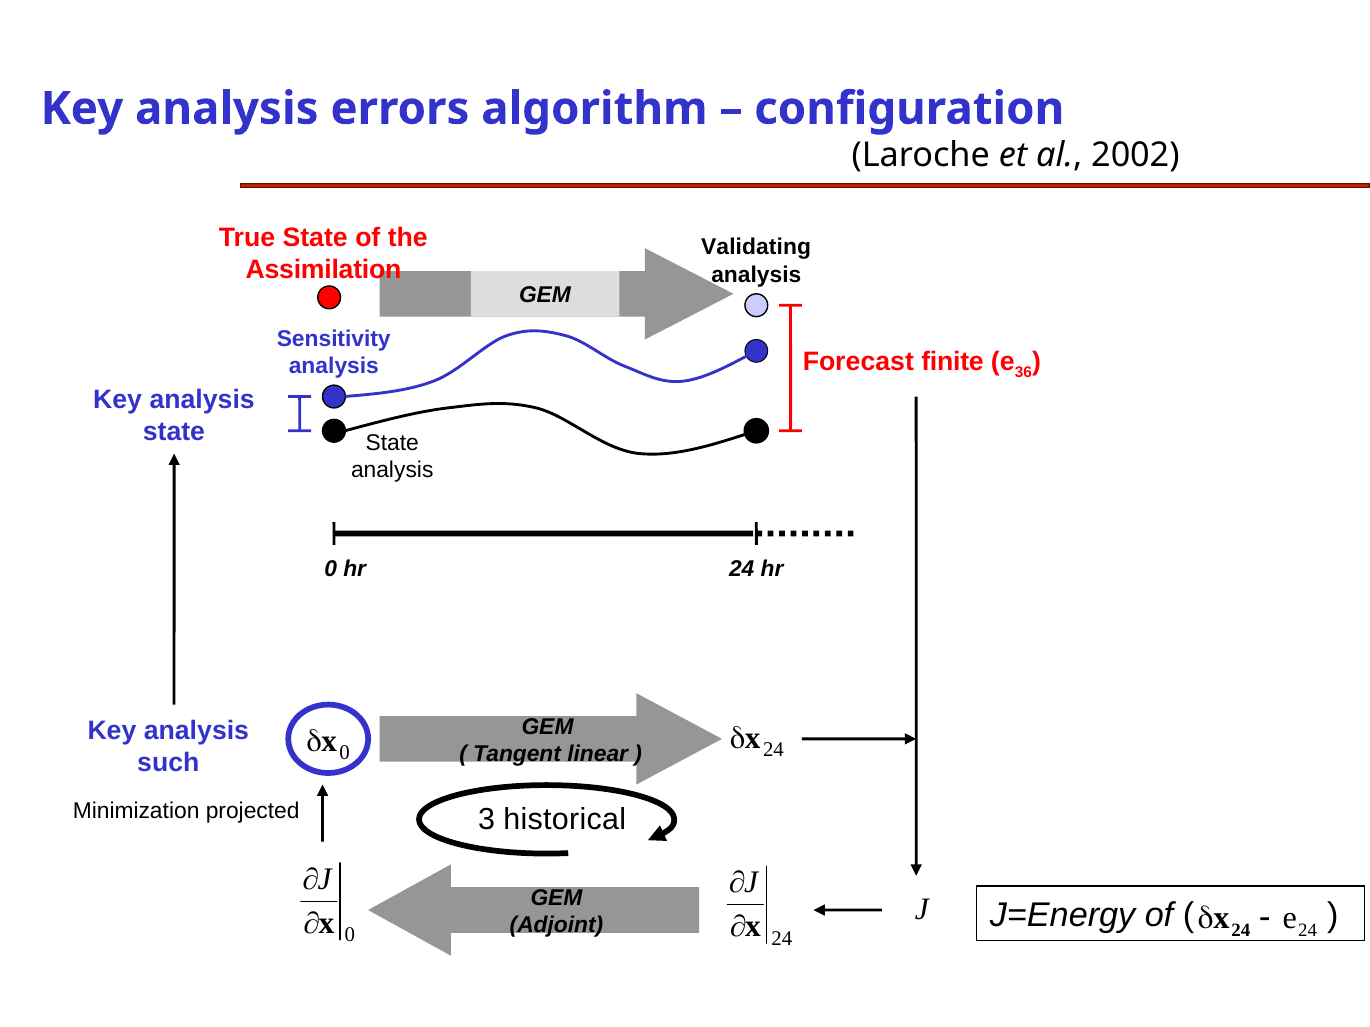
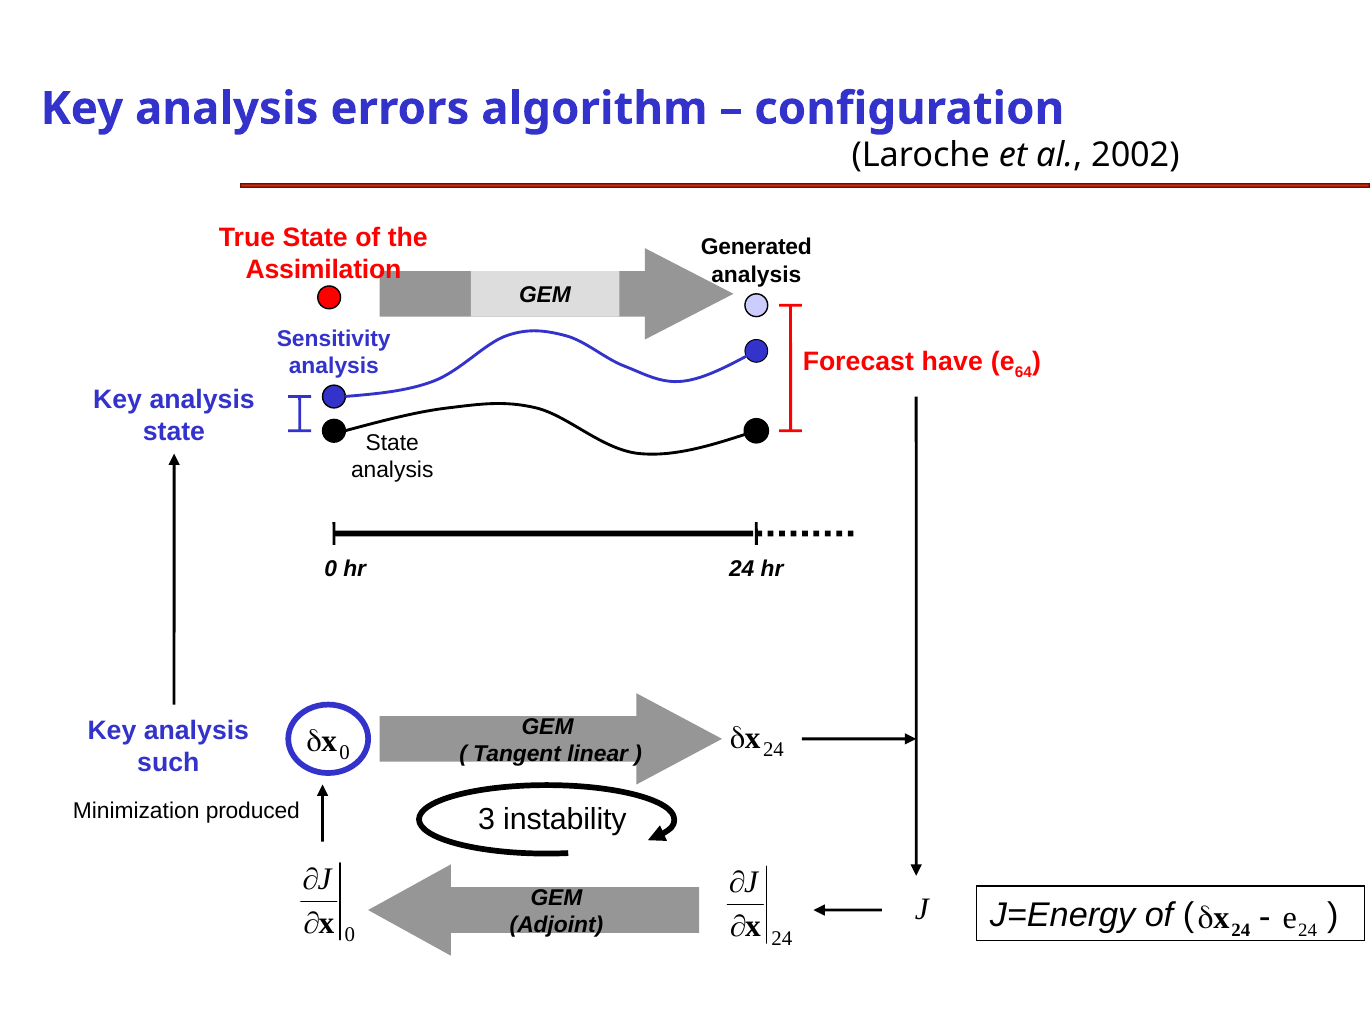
Validating: Validating -> Generated
finite: finite -> have
36: 36 -> 64
projected: projected -> produced
historical: historical -> instability
